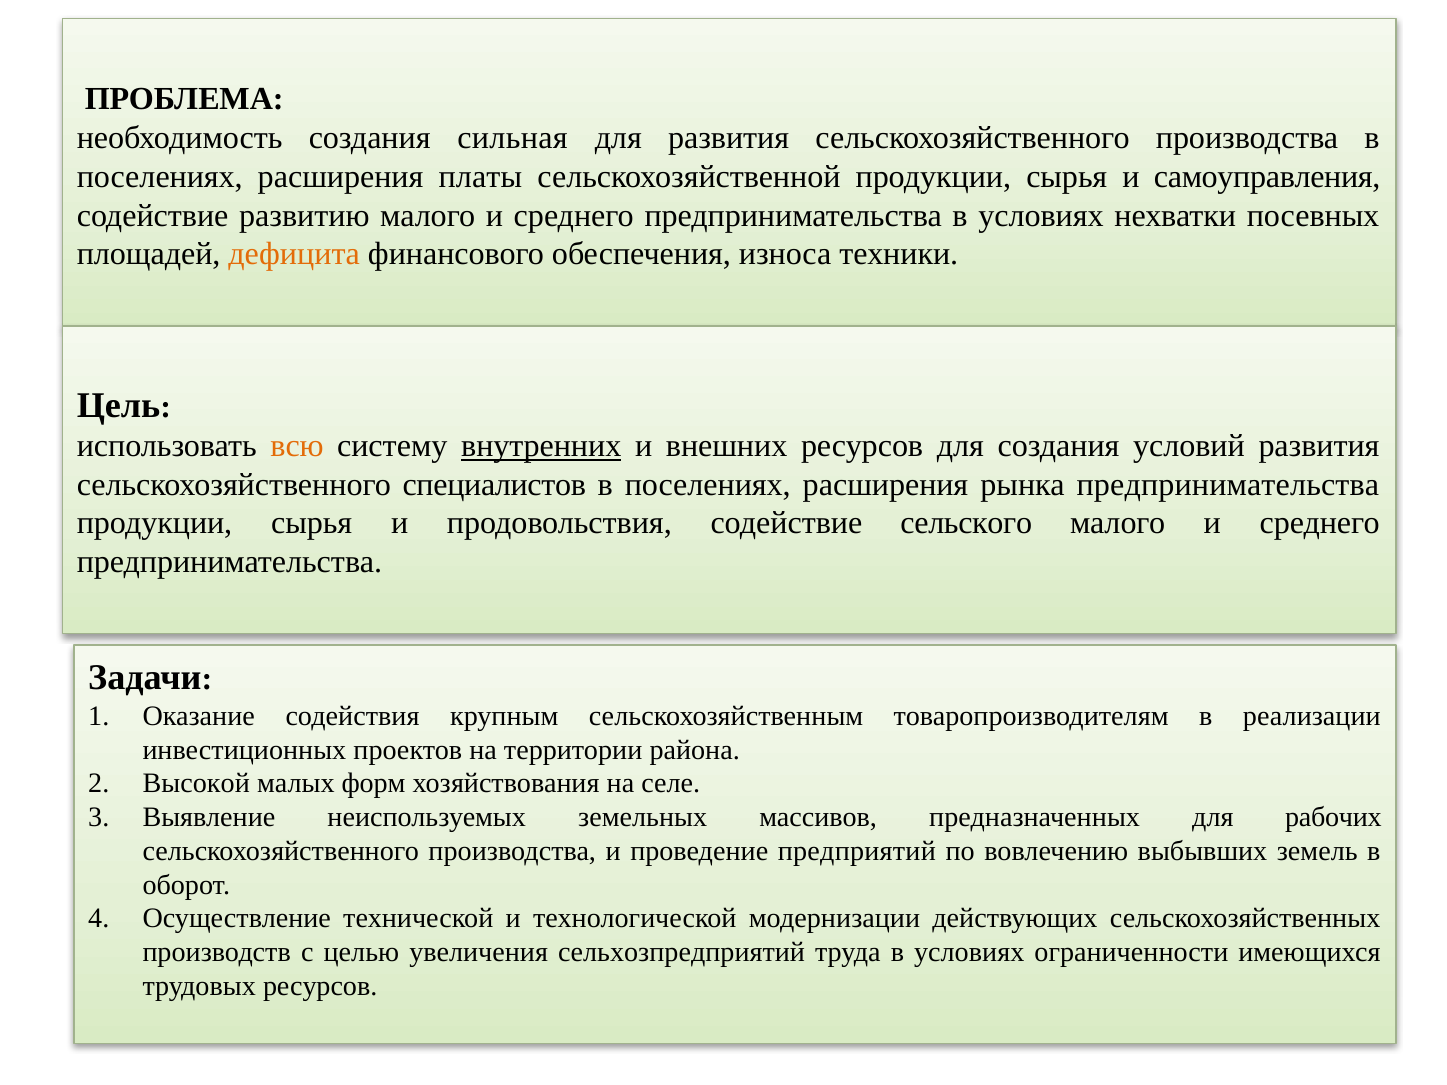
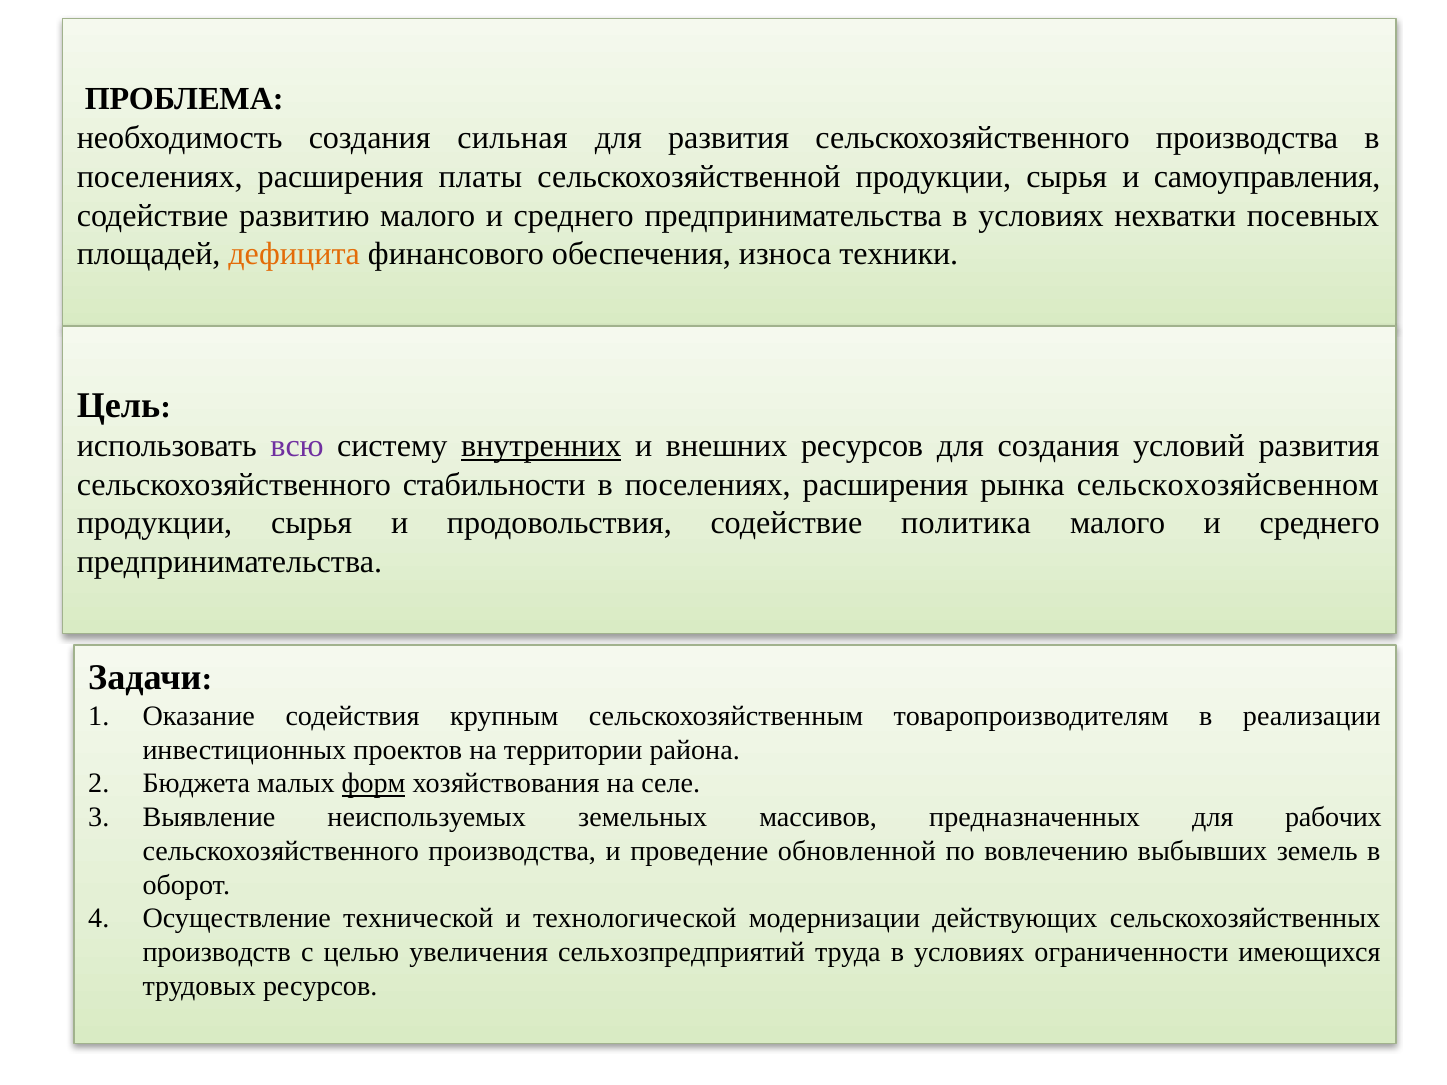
всю colour: orange -> purple
специалистов: специалистов -> стабильности
рынка предпринимательства: предпринимательства -> сельскохозяйсвенном
сельского: сельского -> политика
Высокой: Высокой -> Бюджета
форм underline: none -> present
предприятий: предприятий -> обновленной
